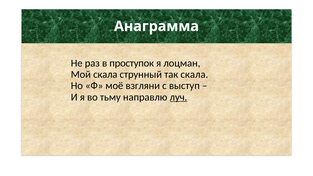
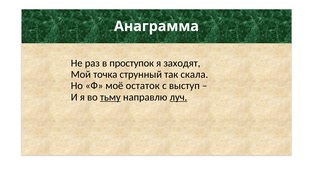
лоцман: лоцман -> заходят
Мой скала: скала -> точка
взгляни: взгляни -> остаток
тьму underline: none -> present
